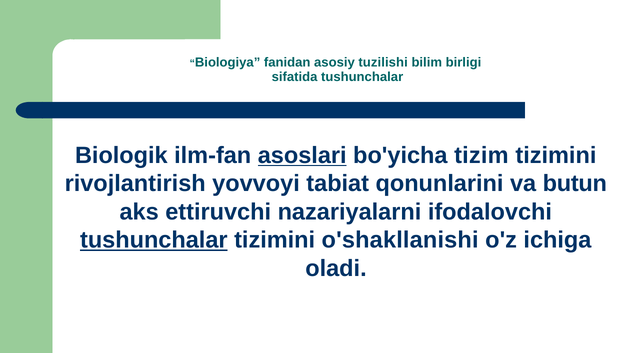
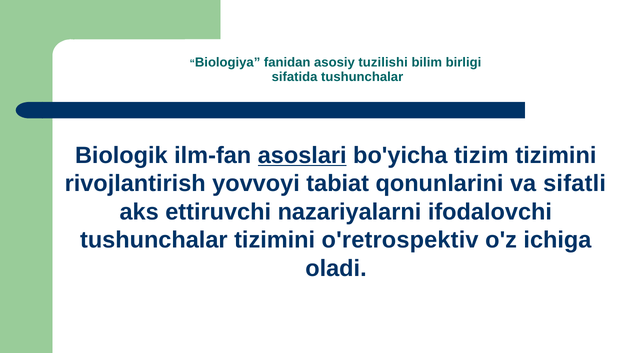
butun: butun -> sifatli
tushunchalar at (154, 240) underline: present -> none
o'shakllanishi: o'shakllanishi -> o'retrospektiv
